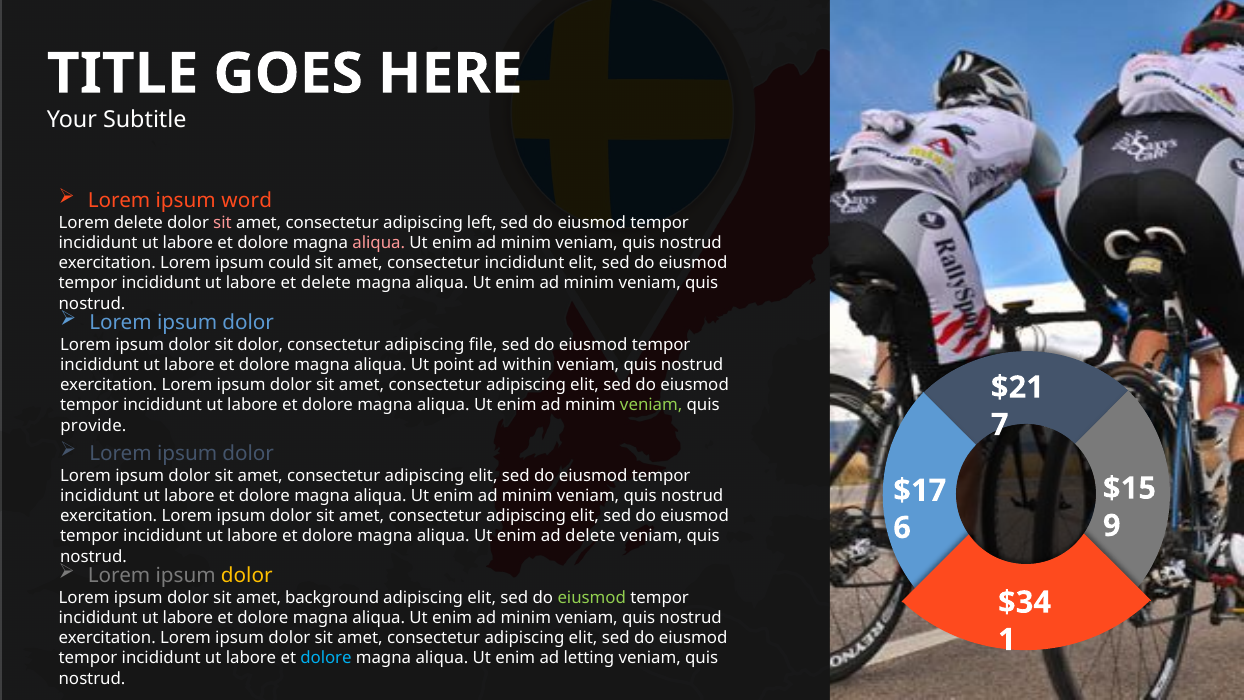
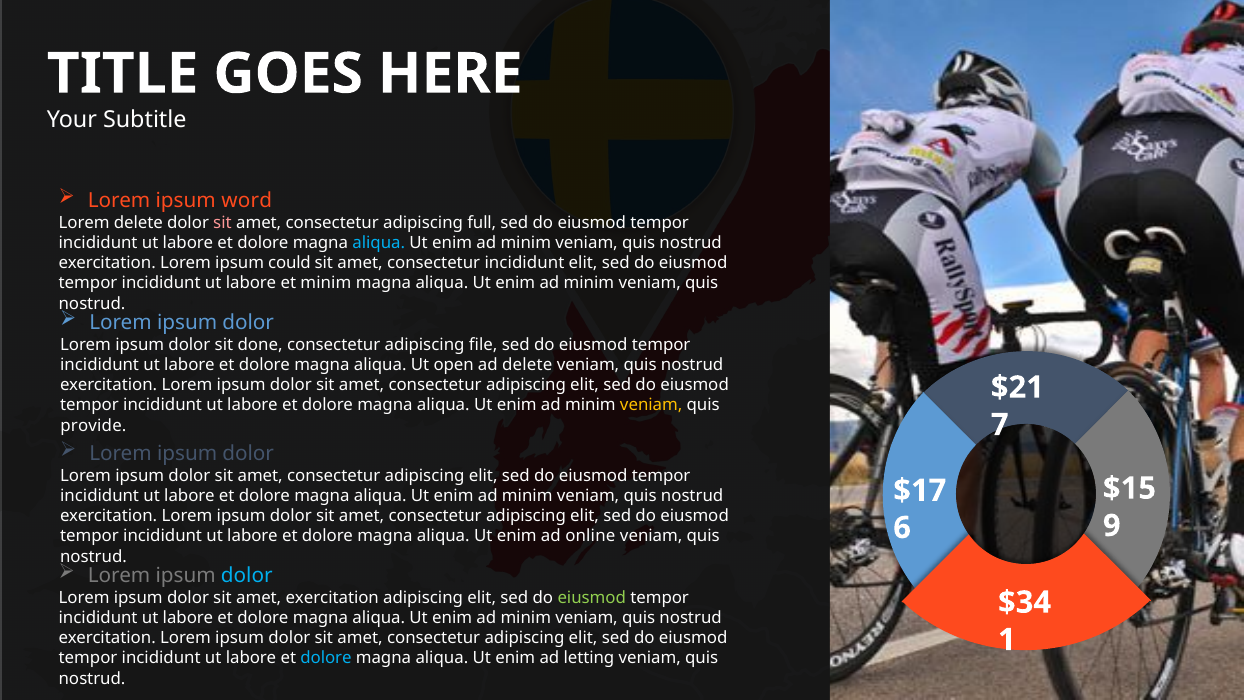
left: left -> full
aliqua at (379, 243) colour: pink -> light blue
et delete: delete -> minim
sit dolor: dolor -> done
point: point -> open
ad within: within -> delete
veniam at (651, 405) colour: light green -> yellow
ad delete: delete -> online
dolor at (247, 575) colour: yellow -> light blue
amet background: background -> exercitation
